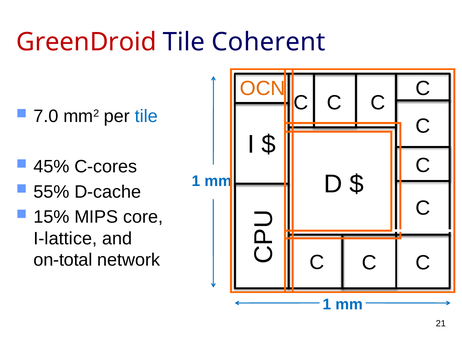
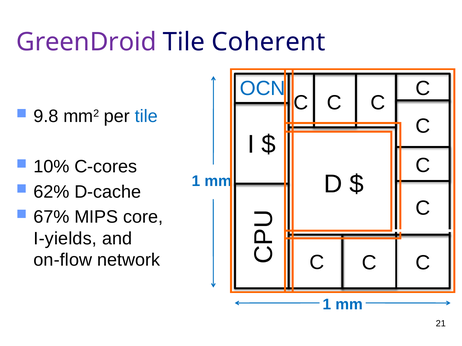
GreenDroid colour: red -> purple
OCN colour: orange -> blue
7.0: 7.0 -> 9.8
45%: 45% -> 10%
55%: 55% -> 62%
15%: 15% -> 67%
I-lattice: I-lattice -> I-yields
on-total: on-total -> on-flow
